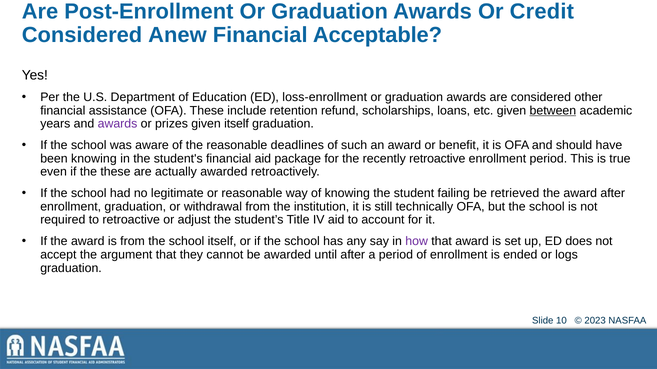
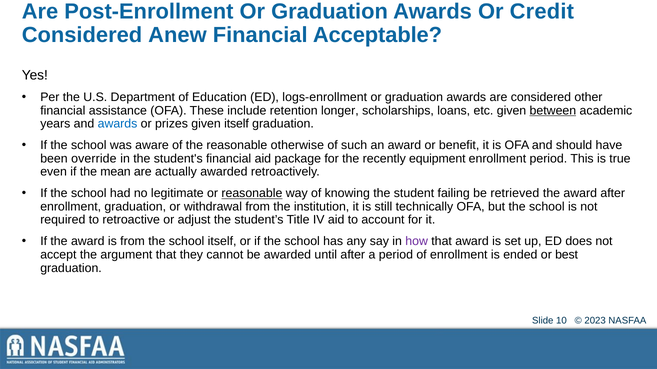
loss-enrollment: loss-enrollment -> logs-enrollment
refund: refund -> longer
awards at (118, 124) colour: purple -> blue
deadlines: deadlines -> otherwise
been knowing: knowing -> override
recently retroactive: retroactive -> equipment
the these: these -> mean
reasonable at (252, 194) underline: none -> present
logs: logs -> best
